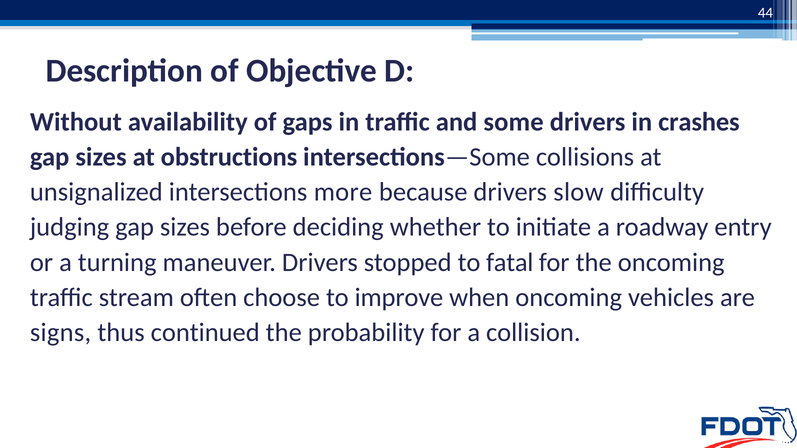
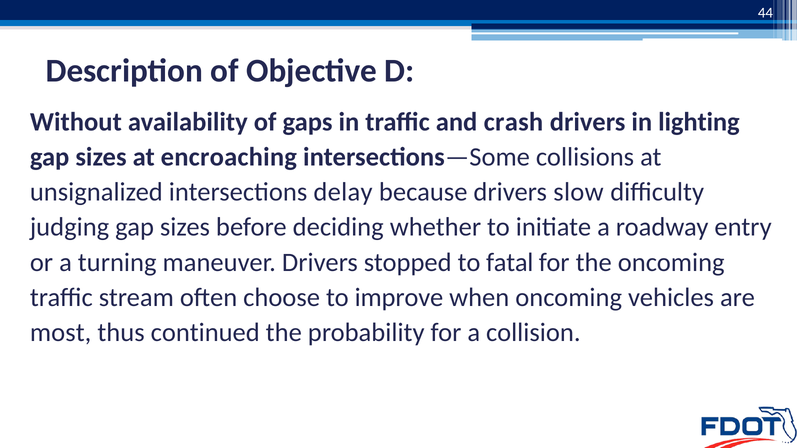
some: some -> crash
crashes: crashes -> lighting
obstructions: obstructions -> encroaching
more: more -> delay
signs: signs -> most
